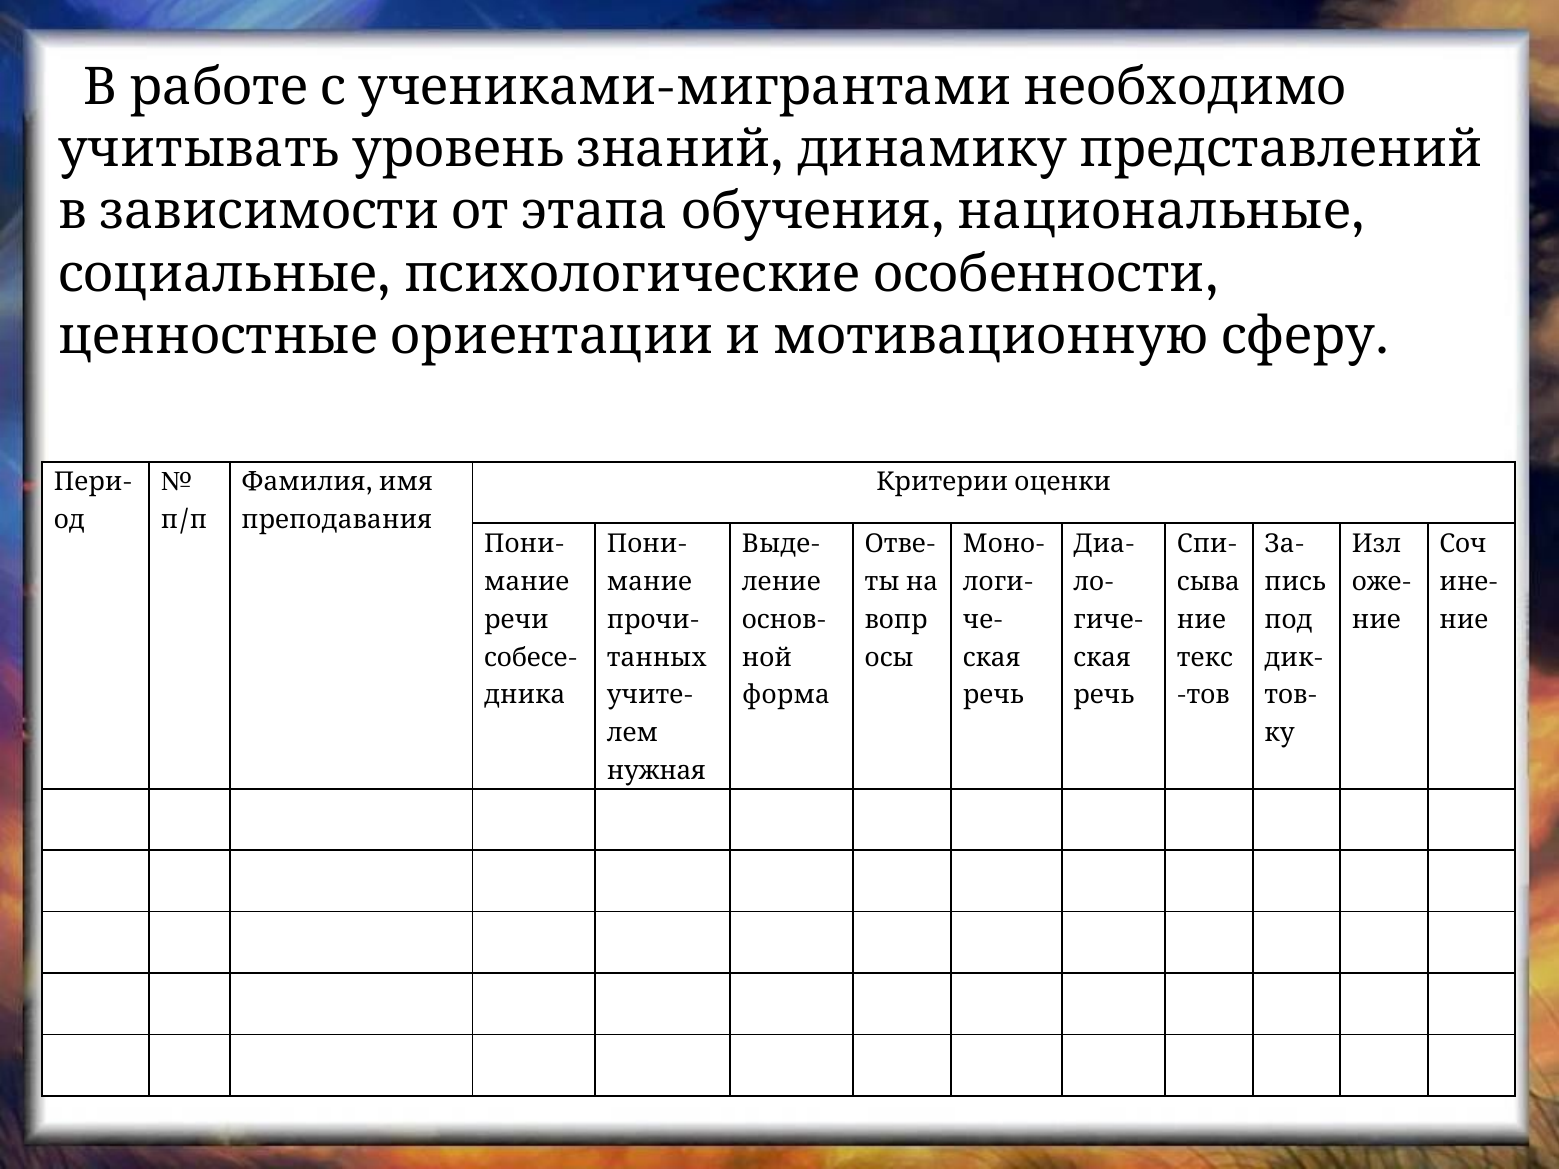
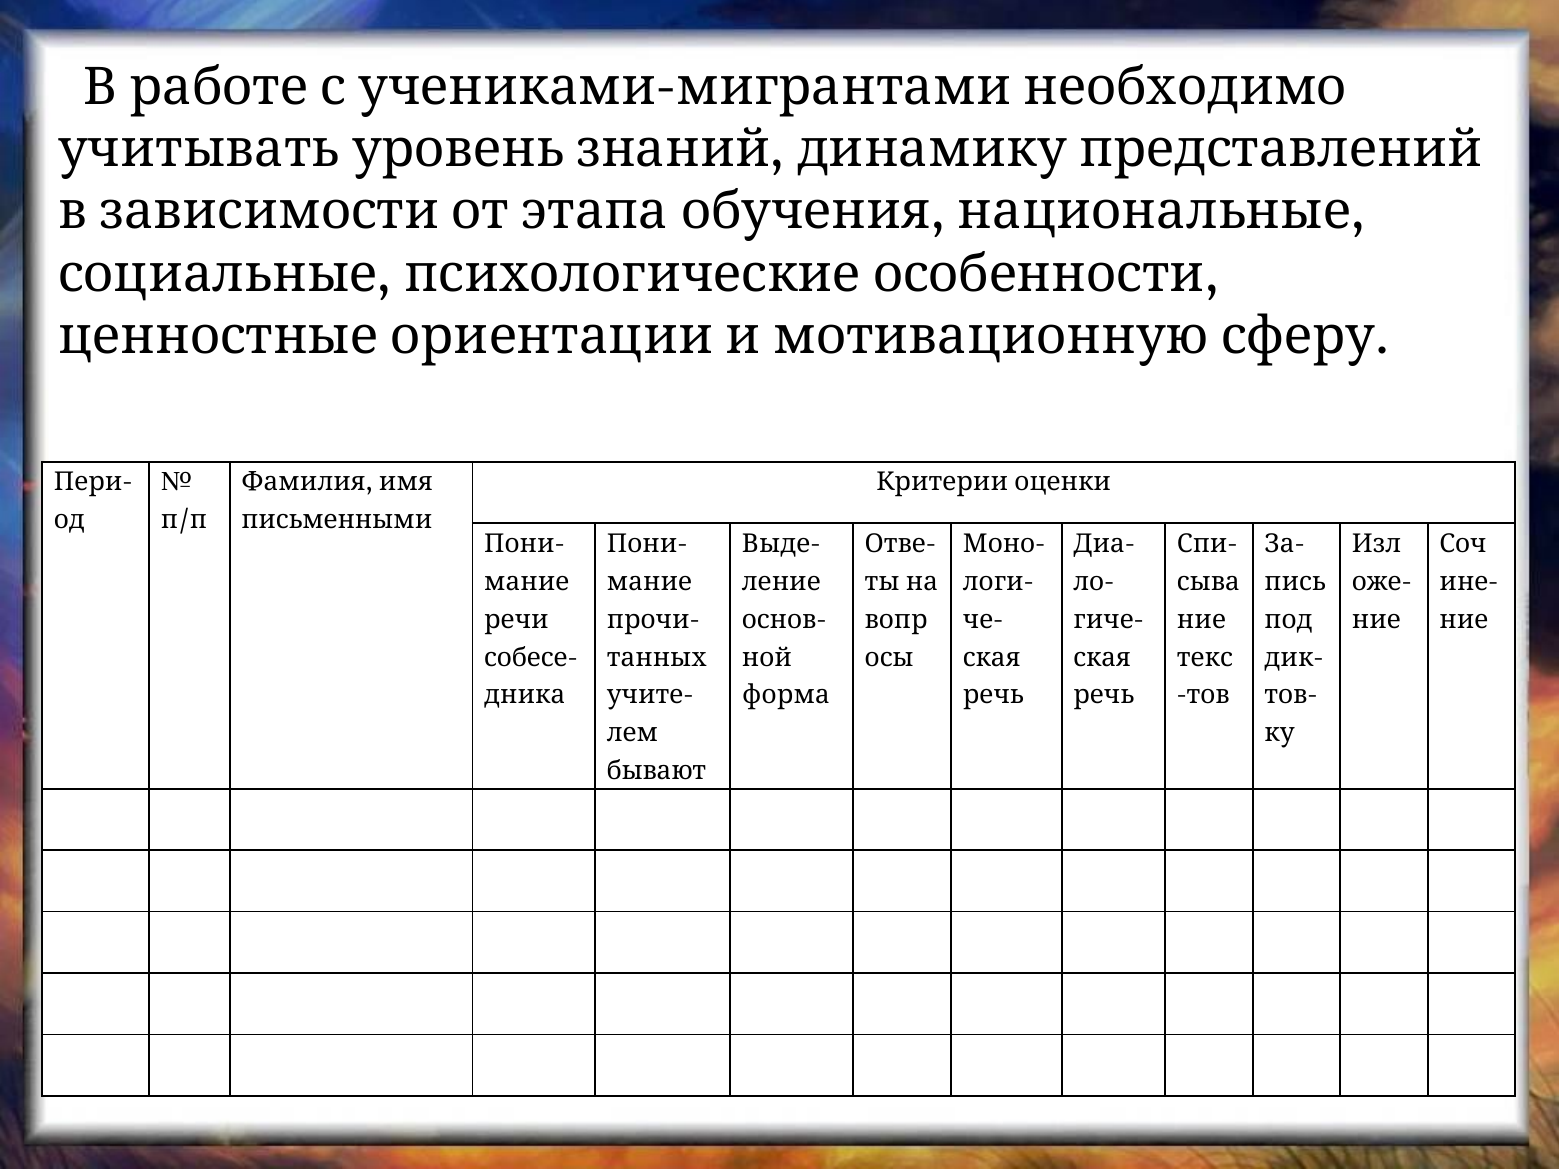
преподавания: преподавания -> письменными
нужная: нужная -> бывают
